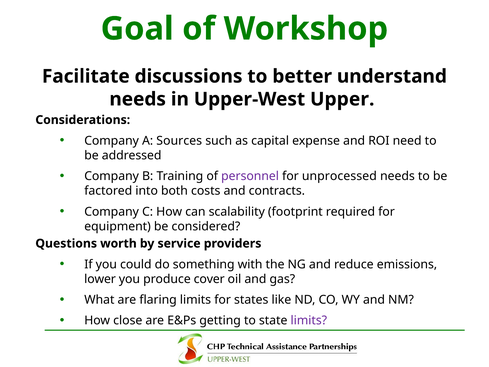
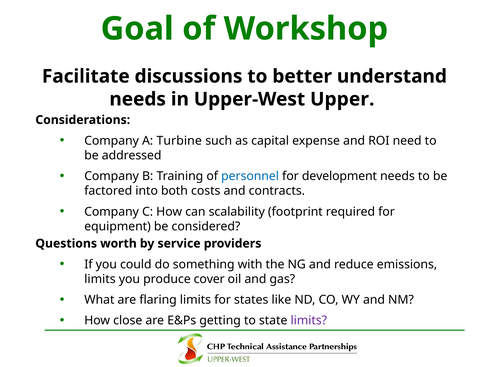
Sources: Sources -> Turbine
personnel colour: purple -> blue
unprocessed: unprocessed -> development
lower at (100, 279): lower -> limits
